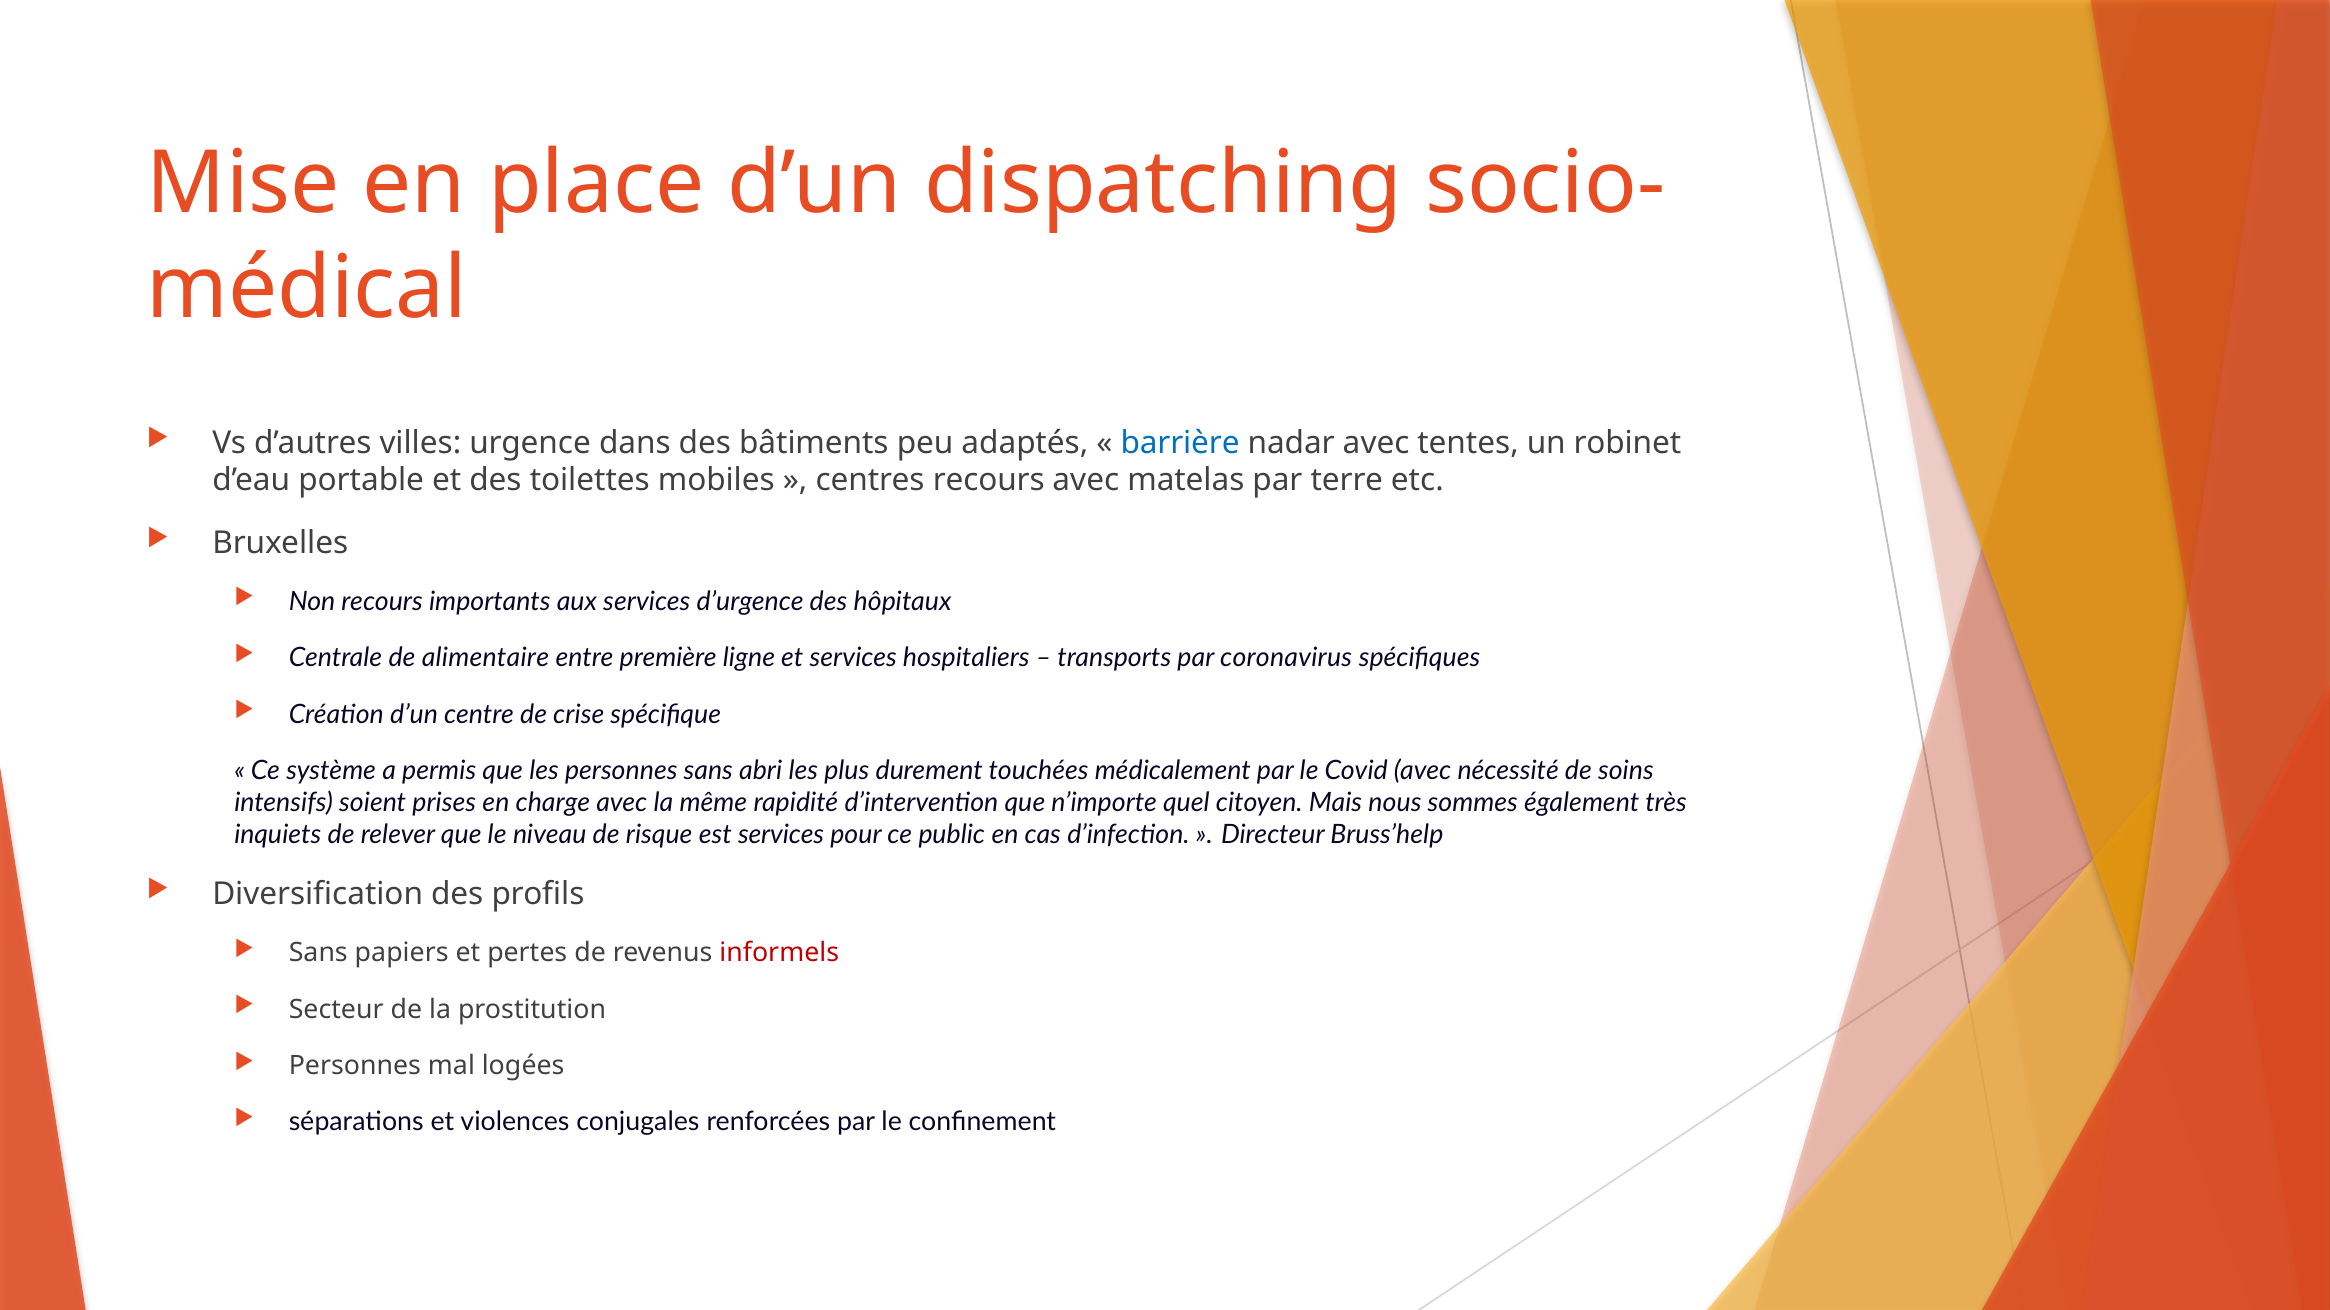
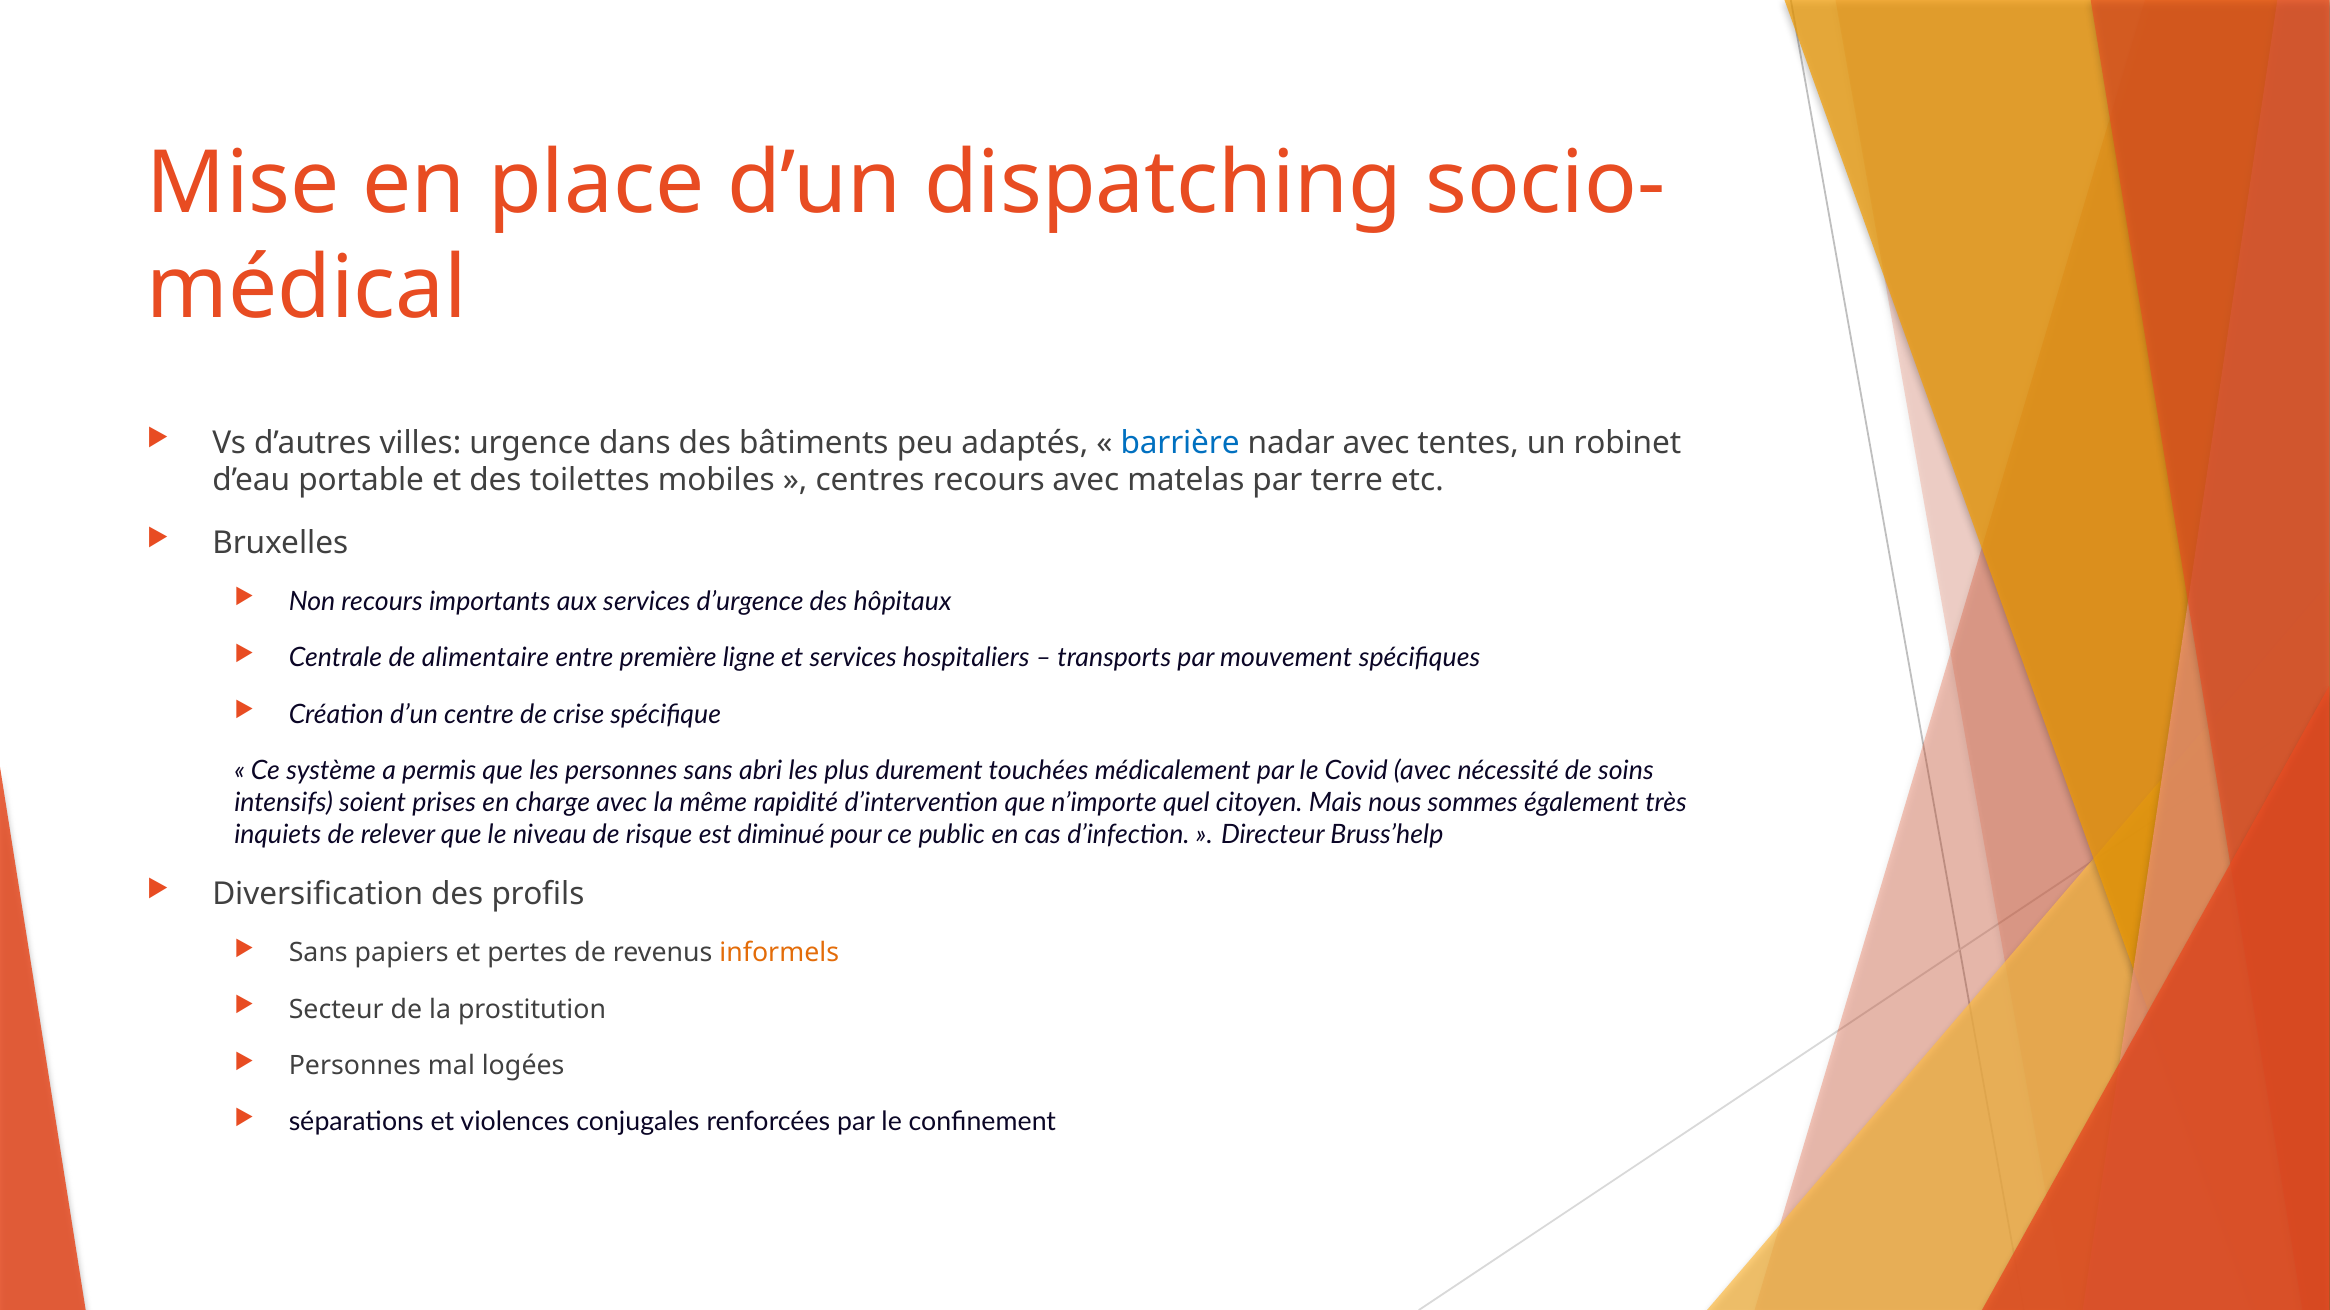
coronavirus: coronavirus -> mouvement
est services: services -> diminué
informels colour: red -> orange
